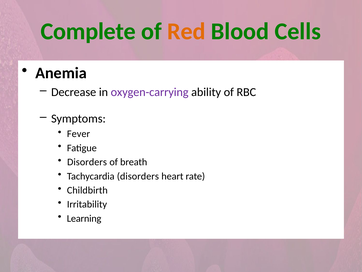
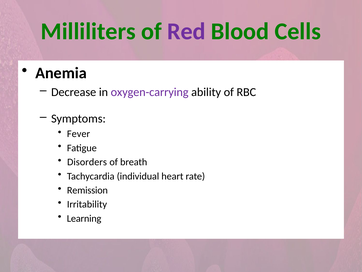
Complete: Complete -> Milliliters
Red colour: orange -> purple
Tachycardia disorders: disorders -> individual
Childbirth: Childbirth -> Remission
